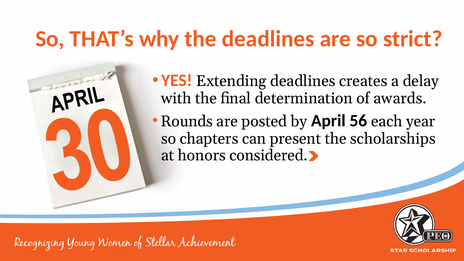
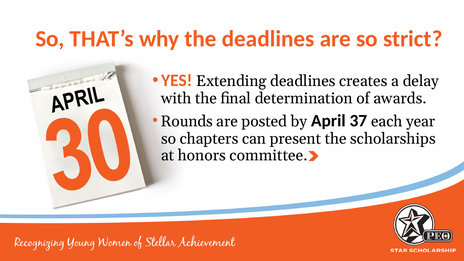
56: 56 -> 37
considered: considered -> committee
